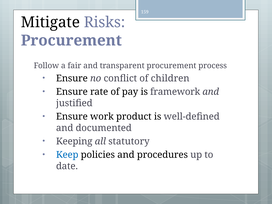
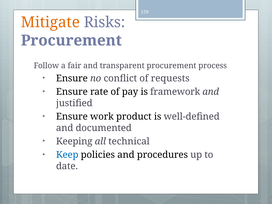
Mitigate colour: black -> orange
children: children -> requests
statutory: statutory -> technical
